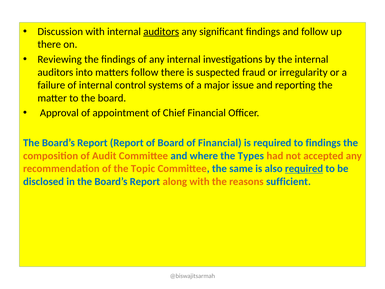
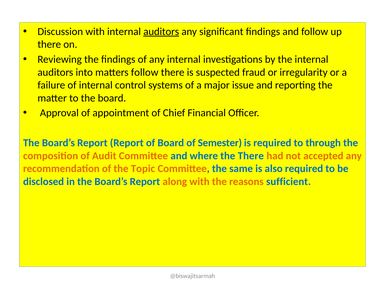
of Financial: Financial -> Semester
to findings: findings -> through
the Types: Types -> There
required at (304, 168) underline: present -> none
